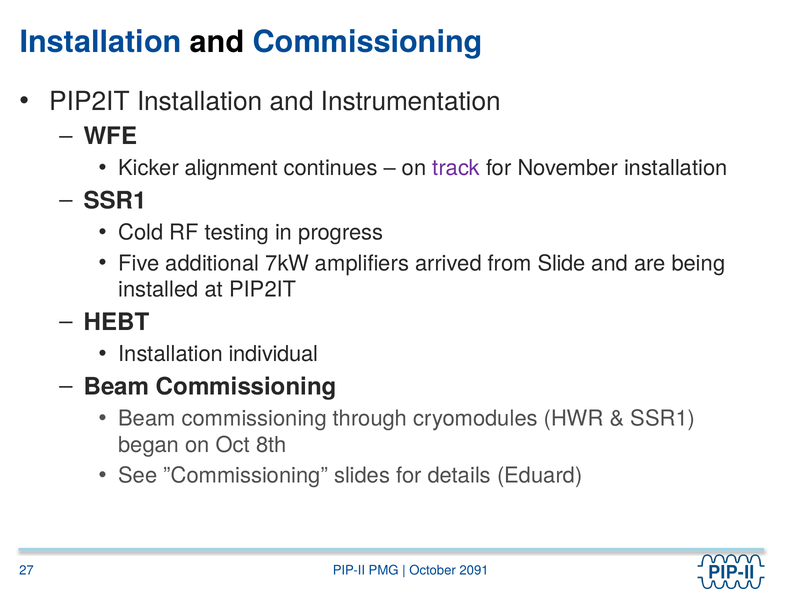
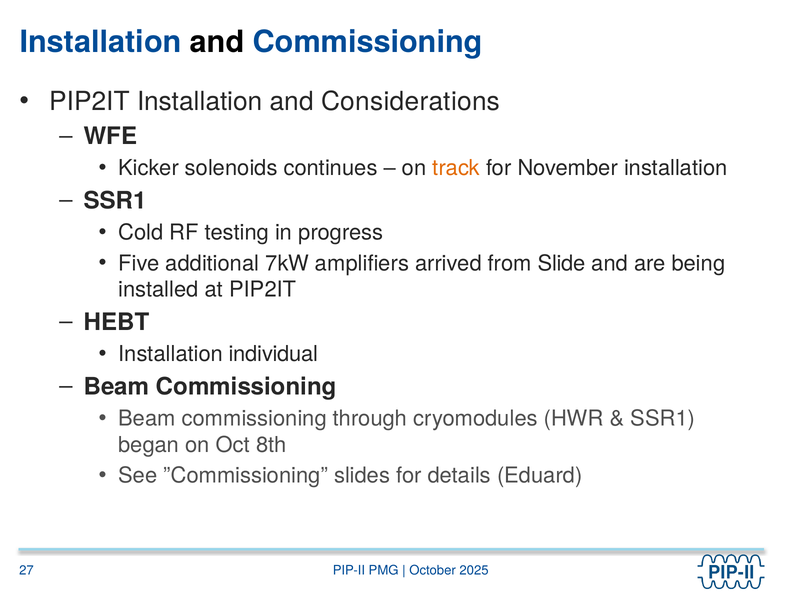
Instrumentation: Instrumentation -> Considerations
alignment: alignment -> solenoids
track colour: purple -> orange
2091: 2091 -> 2025
